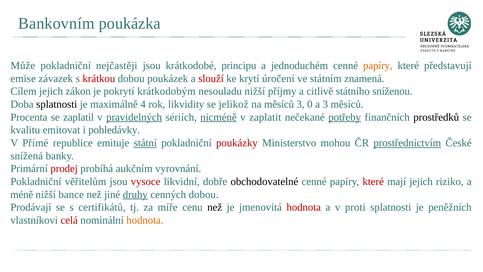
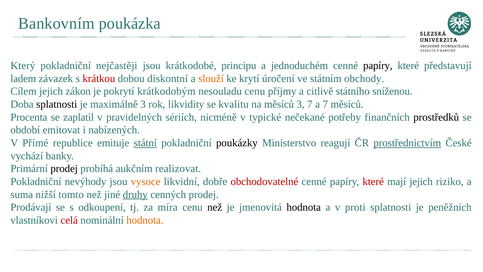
Může: Může -> Který
papíry at (378, 66) colour: orange -> black
emise: emise -> ladem
poukázek: poukázek -> diskontní
slouží colour: red -> orange
znamená: znamená -> obchody
nesouladu nižší: nižší -> cenu
maximálně 4: 4 -> 3
jelikož: jelikož -> kvalitu
3 0: 0 -> 7
a 3: 3 -> 7
pravidelných underline: present -> none
nicméně underline: present -> none
zaplatit: zaplatit -> typické
potřeby underline: present -> none
kvalitu: kvalitu -> období
pohledávky: pohledávky -> nabízených
poukázky colour: red -> black
mohou: mohou -> reagují
snížená: snížená -> vychází
prodej at (64, 169) colour: red -> black
vyrovnání: vyrovnání -> realizovat
věřitelům: věřitelům -> nevýhody
vysoce colour: red -> orange
obchodovatelné colour: black -> red
méně: méně -> suma
bance: bance -> tomto
cenných dobou: dobou -> prodej
certifikátů: certifikátů -> odkoupení
míře: míře -> míra
hodnota at (304, 207) colour: red -> black
